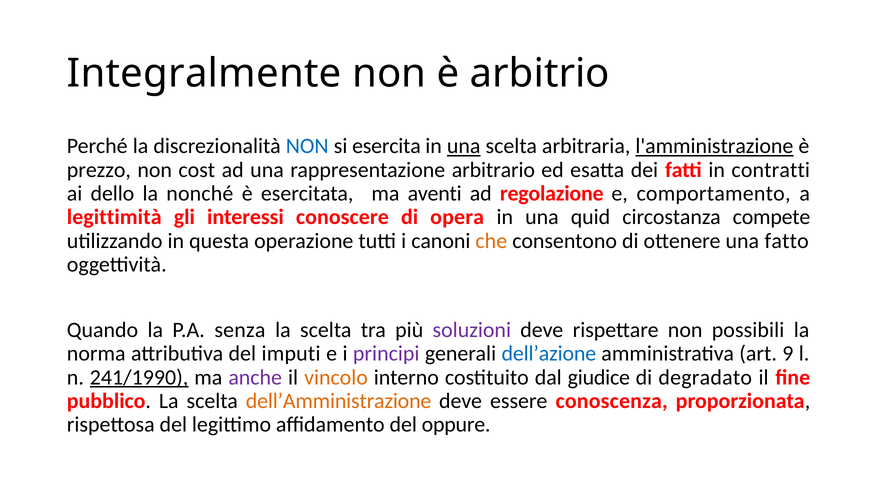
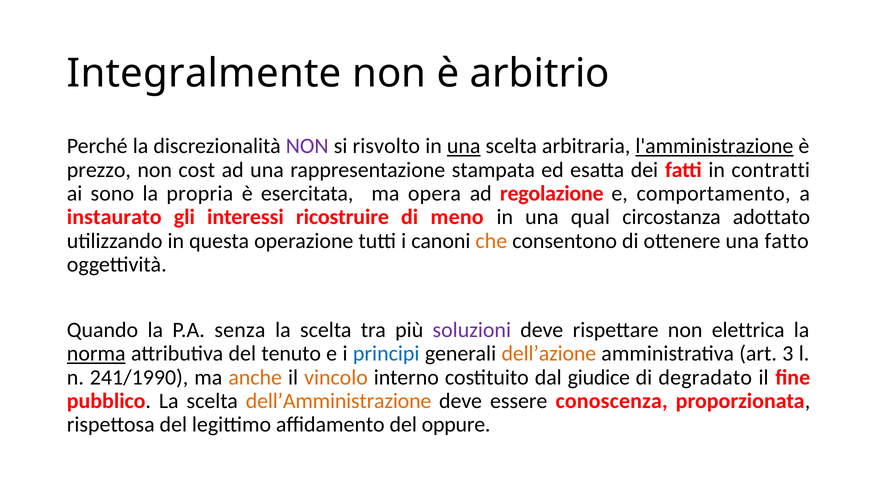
NON at (307, 146) colour: blue -> purple
esercita: esercita -> risvolto
arbitrario: arbitrario -> stampata
dello: dello -> sono
nonché: nonché -> propria
aventi: aventi -> opera
legittimità: legittimità -> instaurato
conoscere: conoscere -> ricostruire
opera: opera -> meno
quid: quid -> qual
compete: compete -> adottato
possibili: possibili -> elettrica
norma underline: none -> present
imputi: imputi -> tenuto
principi colour: purple -> blue
dell’azione colour: blue -> orange
9: 9 -> 3
241/1990 underline: present -> none
anche colour: purple -> orange
